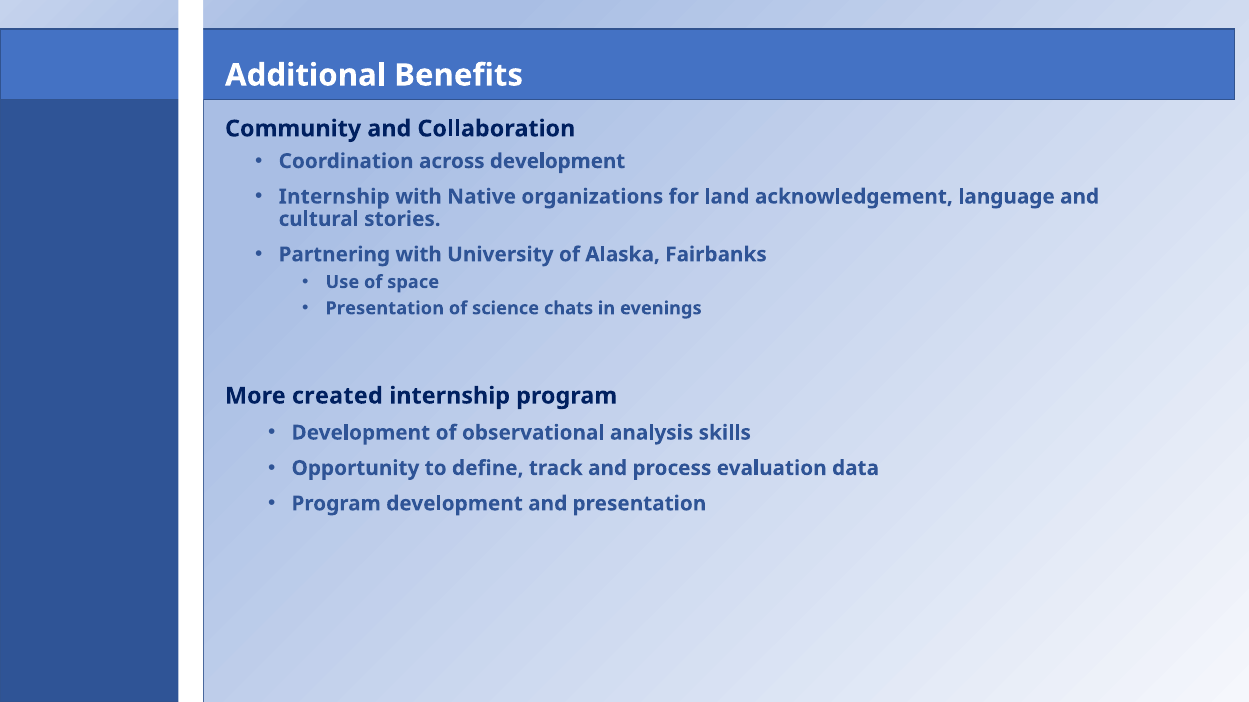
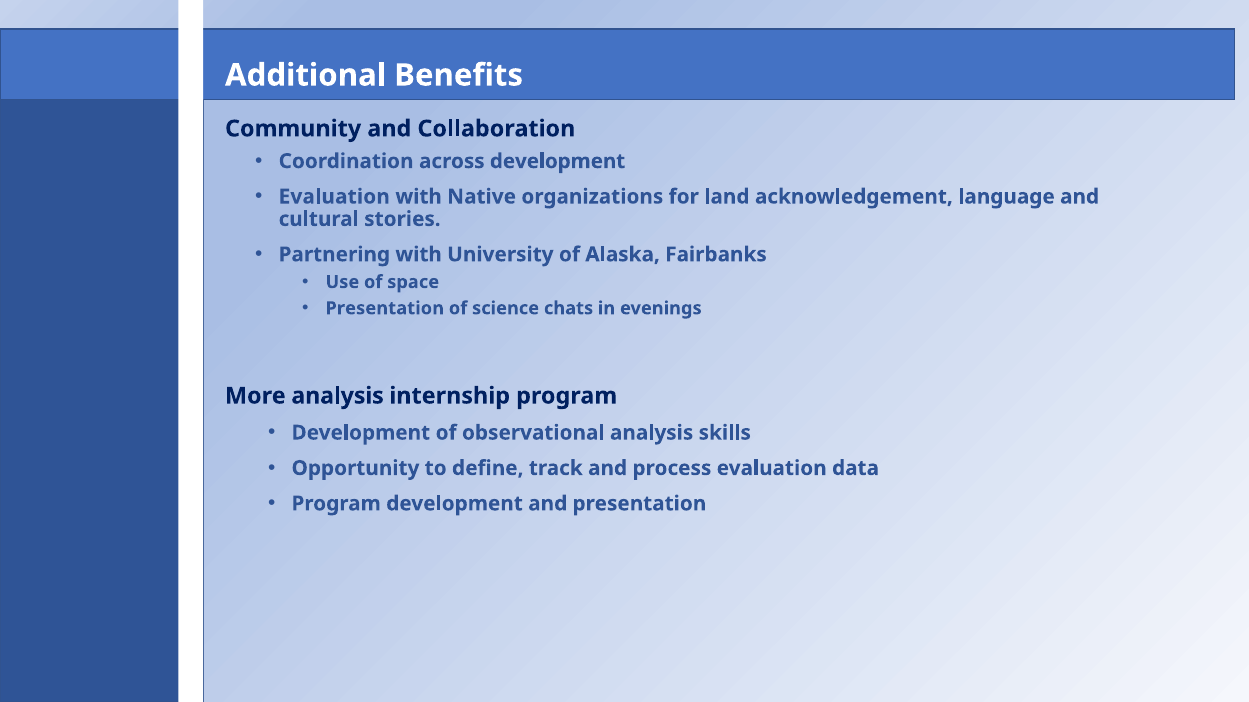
Internship at (334, 197): Internship -> Evaluation
More created: created -> analysis
